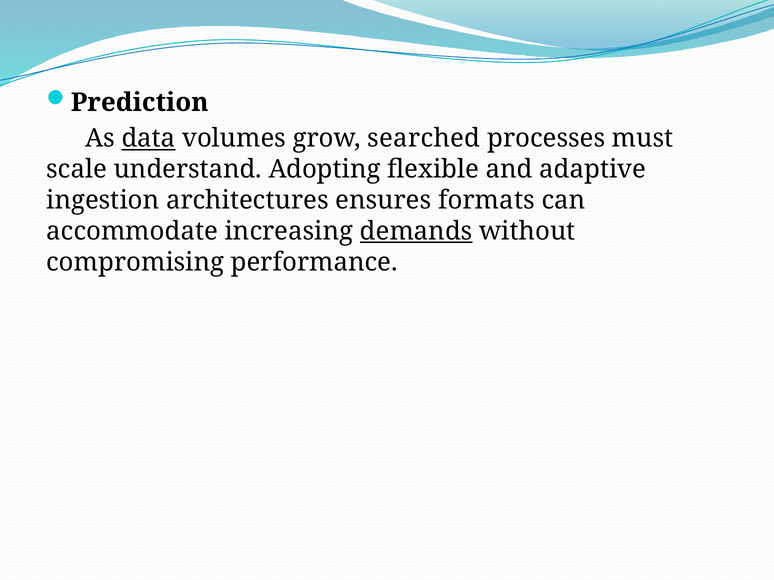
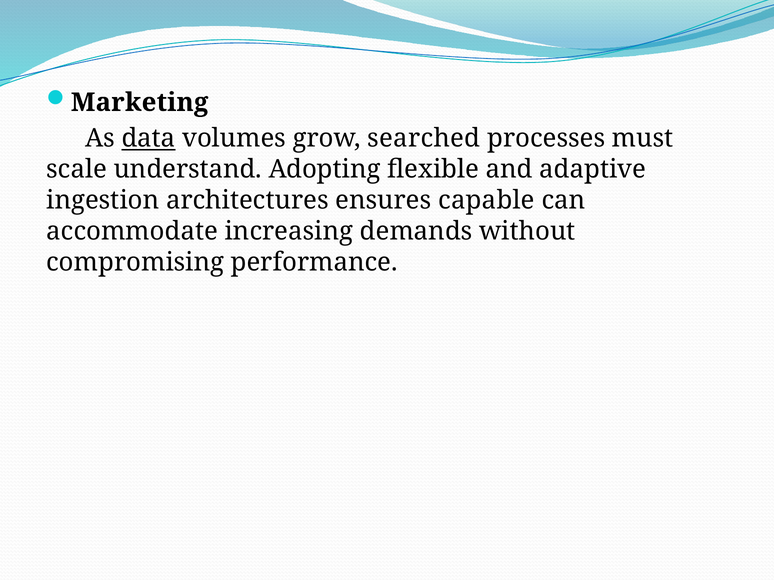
Prediction: Prediction -> Marketing
formats: formats -> capable
demands underline: present -> none
